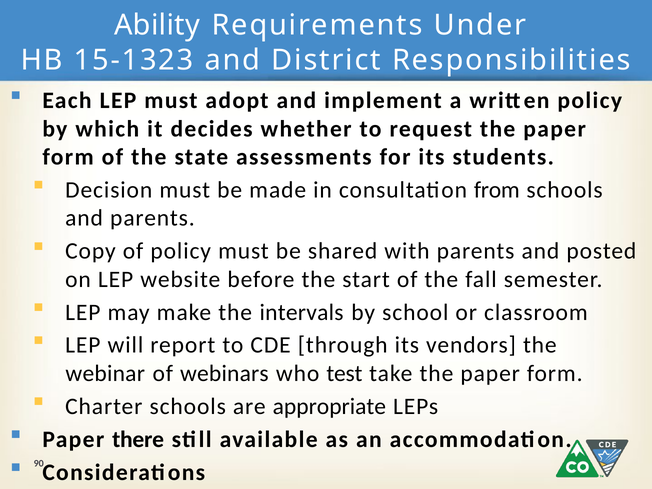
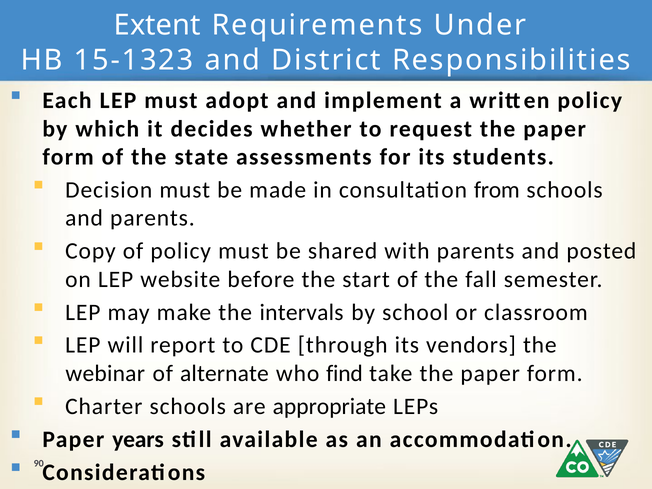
Ability: Ability -> Extent
webinars: webinars -> alternate
test: test -> find
there: there -> years
